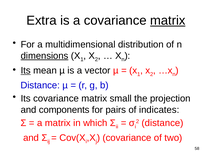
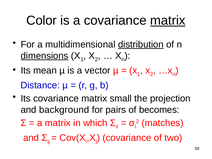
Extra: Extra -> Color
distribution underline: none -> present
Its at (26, 71) underline: present -> none
components: components -> background
indicates: indicates -> becomes
distance at (162, 123): distance -> matches
